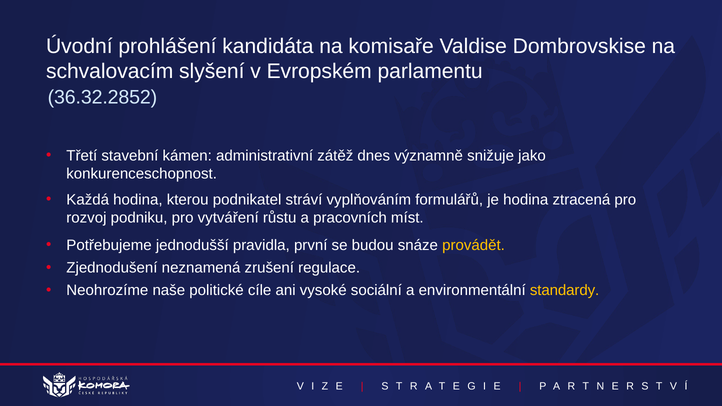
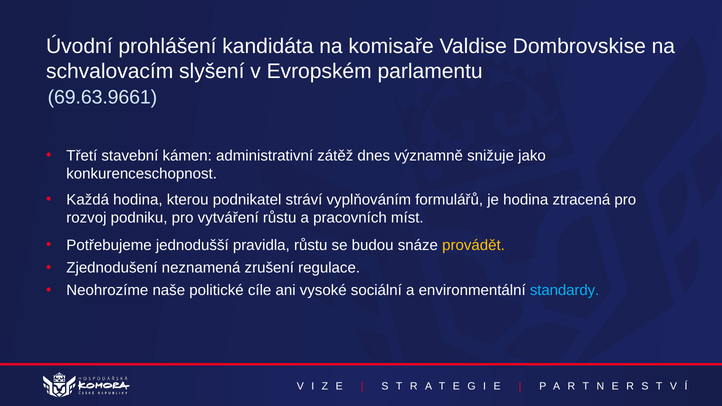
36.32.2852: 36.32.2852 -> 69.63.9661
pravidla první: první -> růstu
standardy colour: yellow -> light blue
